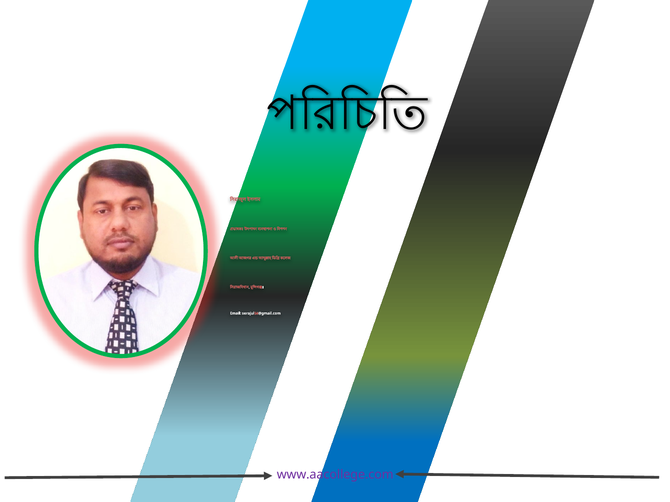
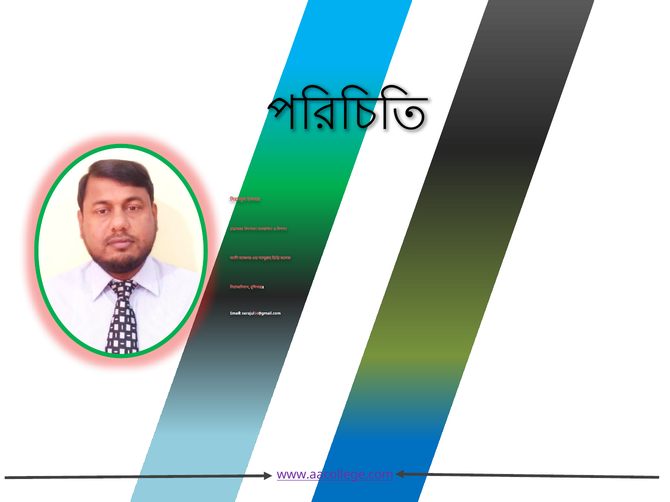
www.aacollege.com underline: none -> present
